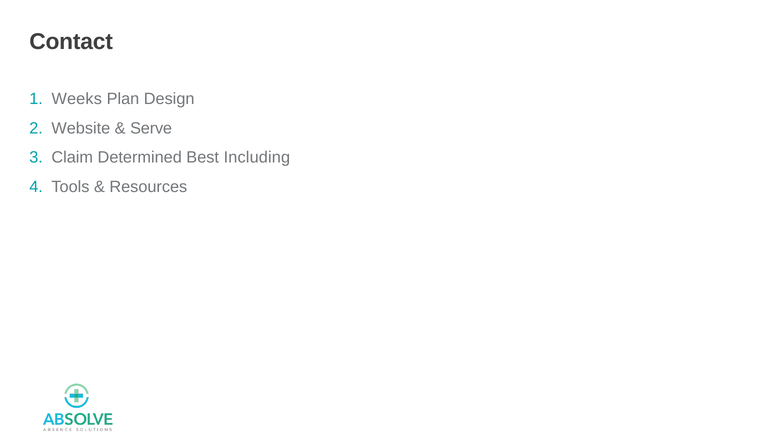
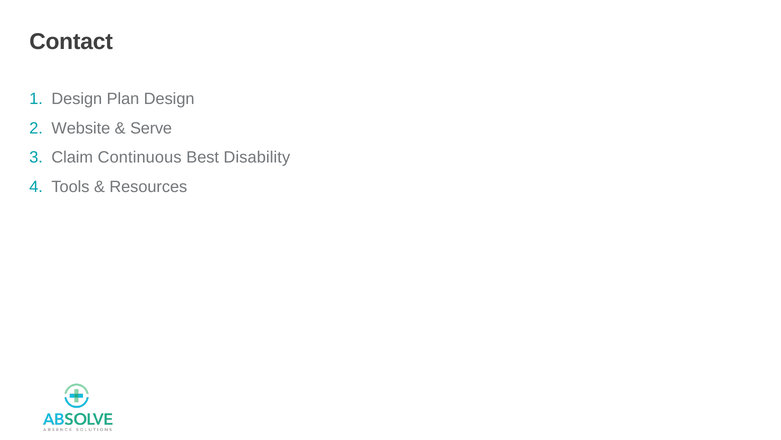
Weeks at (77, 99): Weeks -> Design
Determined: Determined -> Continuous
Including: Including -> Disability
